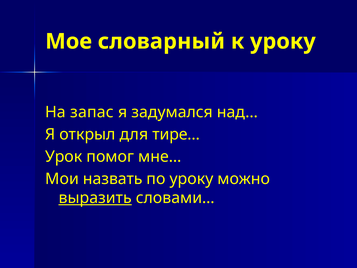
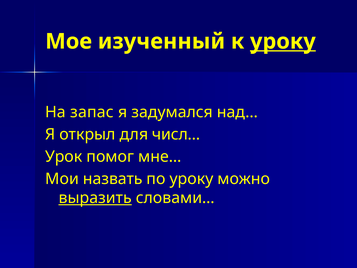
словарный: словарный -> изученный
уроку at (283, 41) underline: none -> present
тире…: тире… -> числ…
